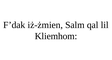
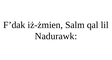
Kliemhom: Kliemhom -> Nadurawk
